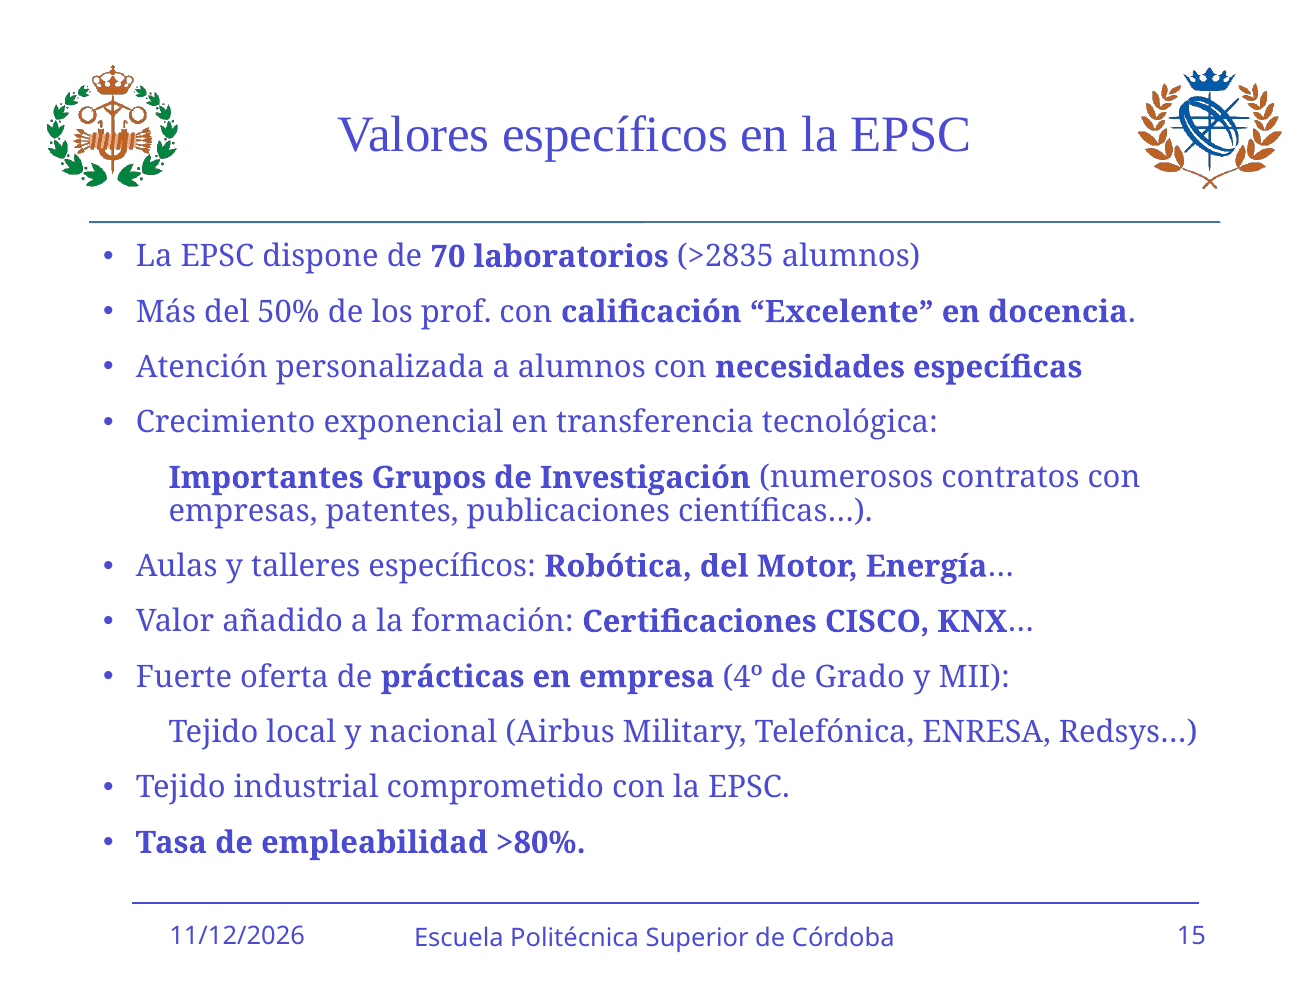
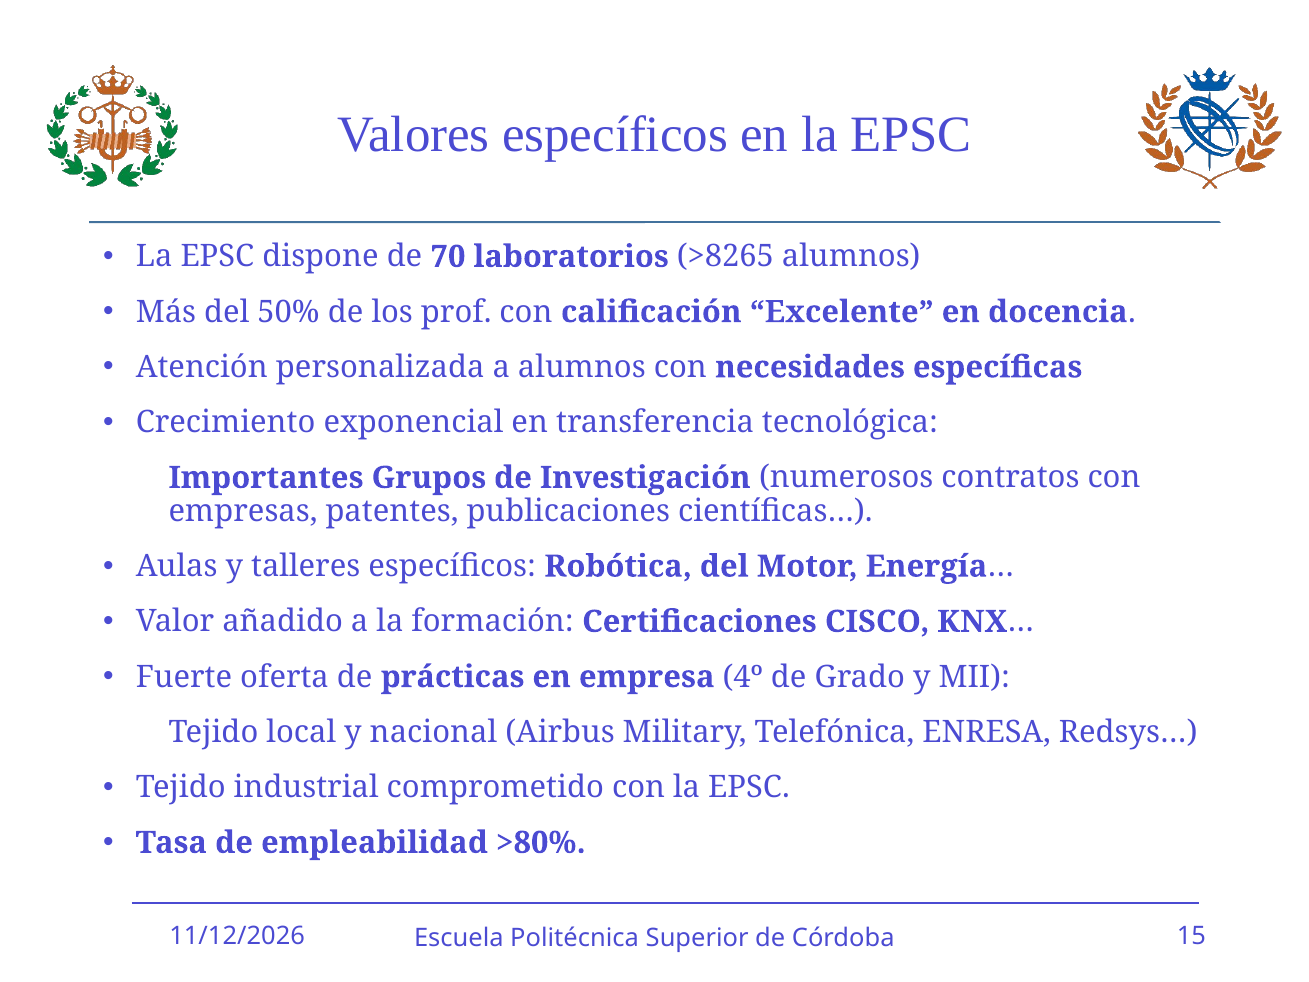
>2835: >2835 -> >8265
